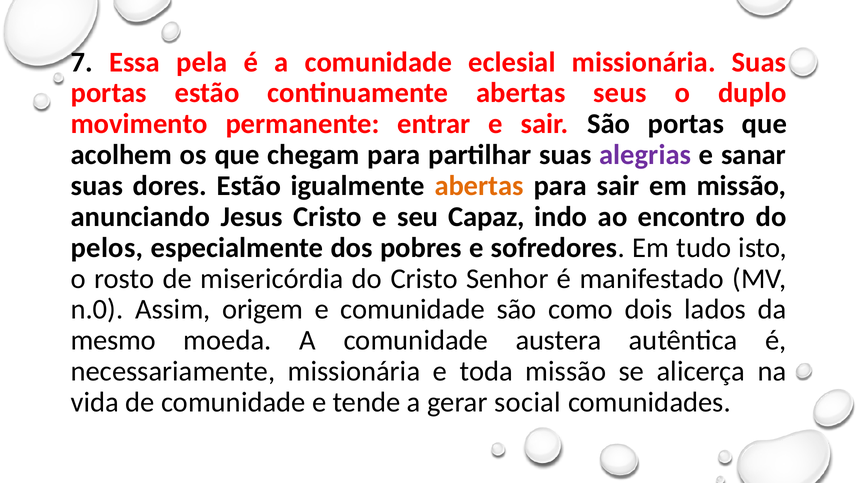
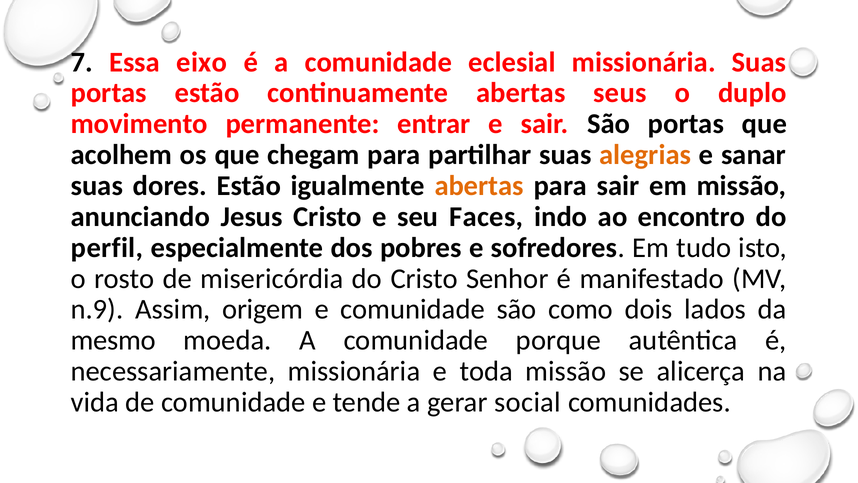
pela: pela -> eixo
alegrias colour: purple -> orange
Capaz: Capaz -> Faces
pelos: pelos -> perfil
n.0: n.0 -> n.9
austera: austera -> porque
